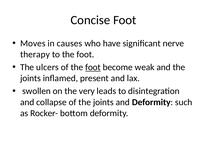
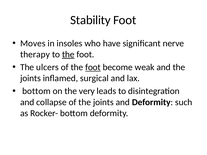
Concise: Concise -> Stability
causes: causes -> insoles
the at (68, 54) underline: none -> present
present: present -> surgical
swollen at (36, 91): swollen -> bottom
